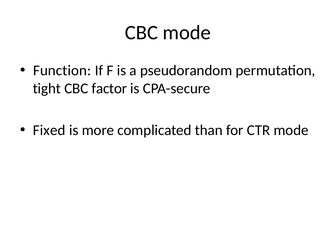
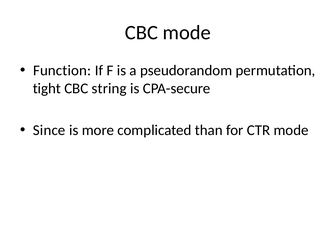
factor: factor -> string
Fixed: Fixed -> Since
